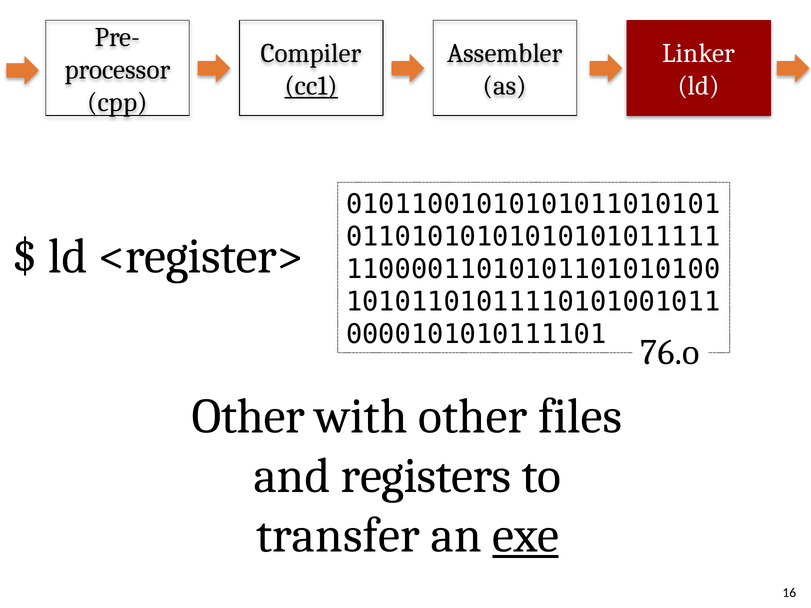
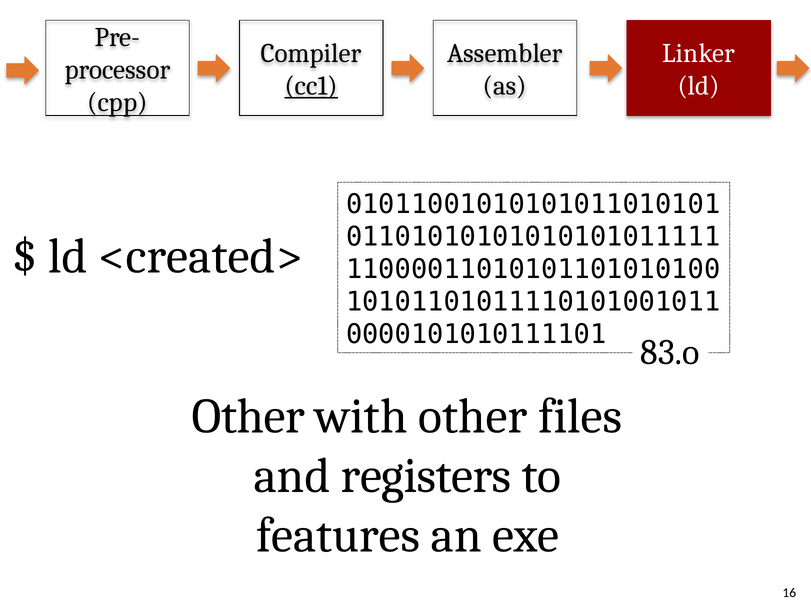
<register>: <register> -> <created>
76.o: 76.o -> 83.o
transfer: transfer -> features
exe underline: present -> none
